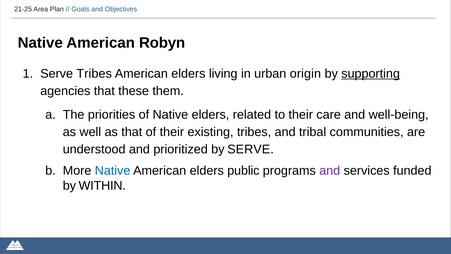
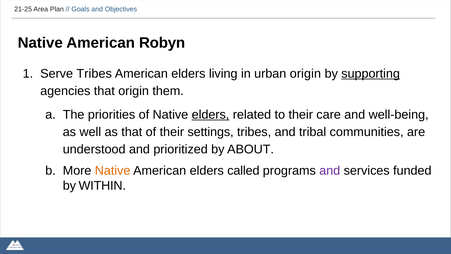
that these: these -> origin
elders at (211, 115) underline: none -> present
existing: existing -> settings
by SERVE: SERVE -> ABOUT
Native at (113, 170) colour: blue -> orange
public: public -> called
